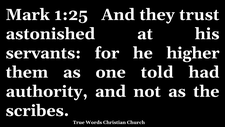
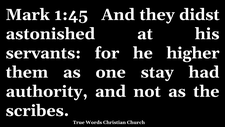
1:25: 1:25 -> 1:45
trust: trust -> didst
told: told -> stay
